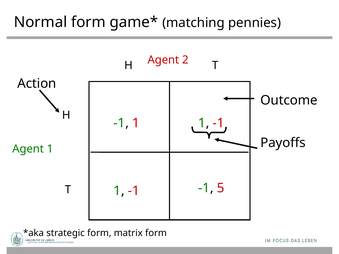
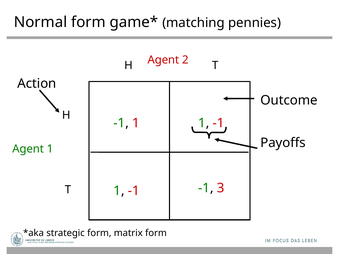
5: 5 -> 3
